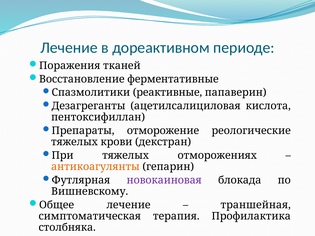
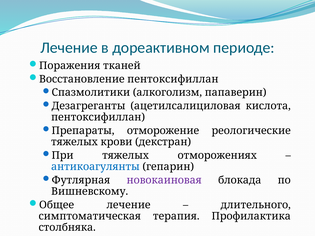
Восстановление ферментативные: ферментативные -> пентоксифиллан
реактивные: реактивные -> алкоголизм
антикоагулянты colour: orange -> blue
траншейная: траншейная -> длительного
